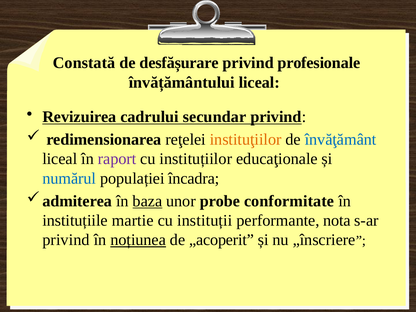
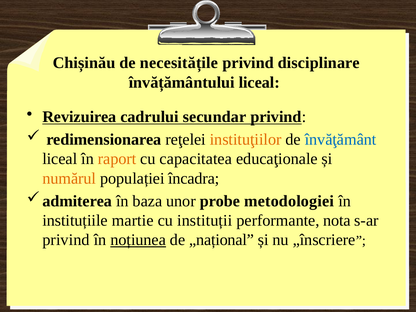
Constată: Constată -> Chișinău
desfășurare: desfășurare -> necesitățile
profesionale: profesionale -> disciplinare
raport colour: purple -> orange
instituțiilor: instituțiilor -> capacitatea
numărul colour: blue -> orange
baza underline: present -> none
conformitate: conformitate -> metodologiei
„acoperit: „acoperit -> „național
